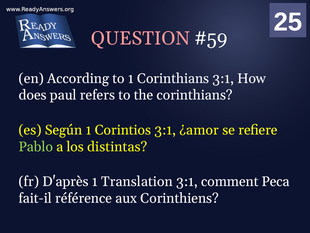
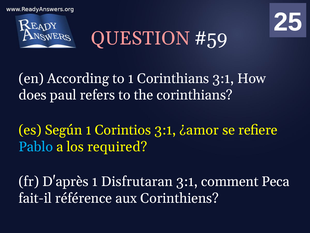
Pablo colour: light green -> light blue
distintas: distintas -> required
Translation: Translation -> Disfrutaran
